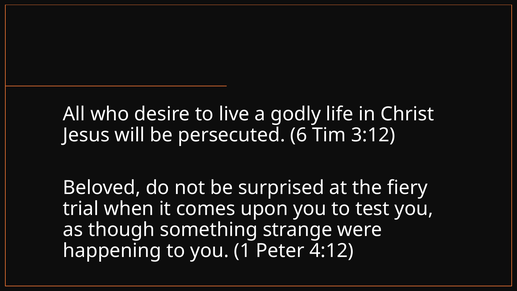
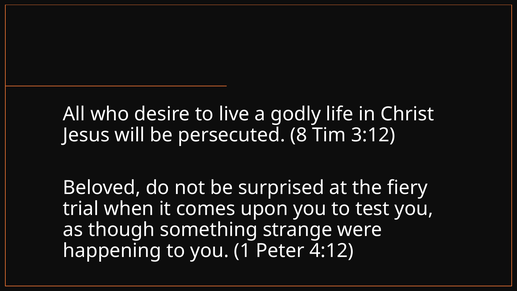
6: 6 -> 8
